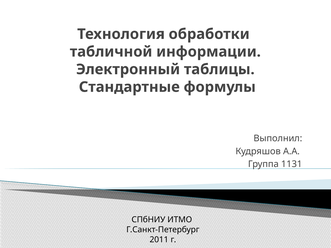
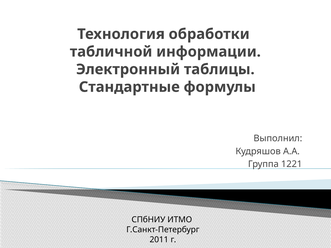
1131: 1131 -> 1221
